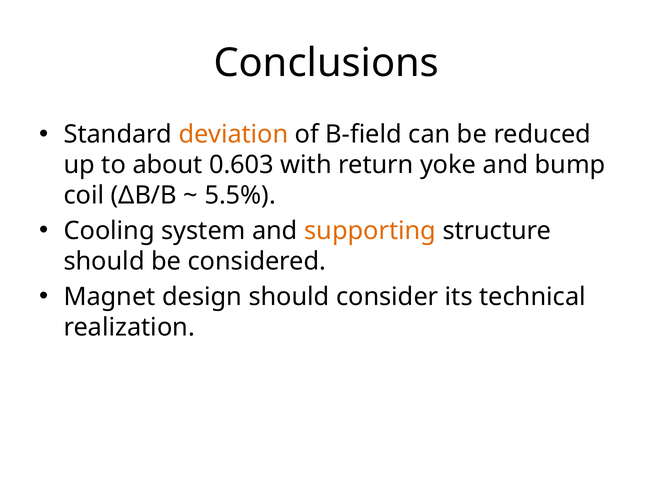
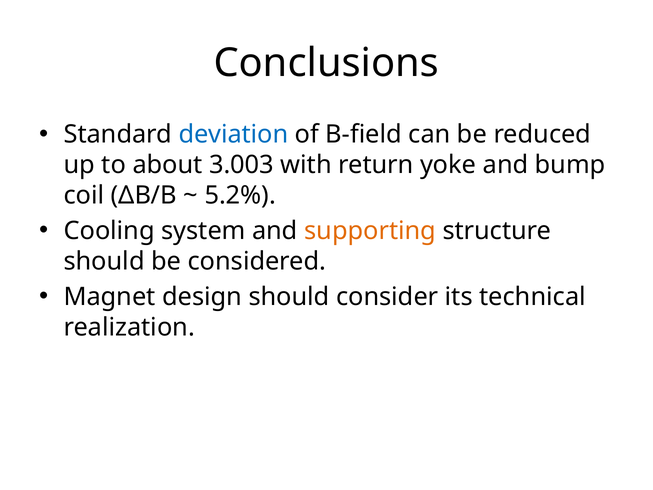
deviation colour: orange -> blue
0.603: 0.603 -> 3.003
5.5%: 5.5% -> 5.2%
